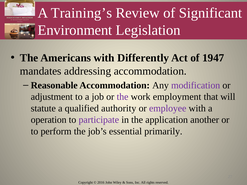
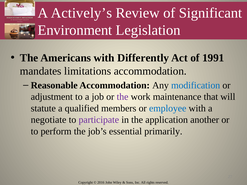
Training’s: Training’s -> Actively’s
1947: 1947 -> 1991
addressing: addressing -> limitations
modification colour: purple -> blue
employment: employment -> maintenance
authority: authority -> members
employee colour: purple -> blue
operation: operation -> negotiate
